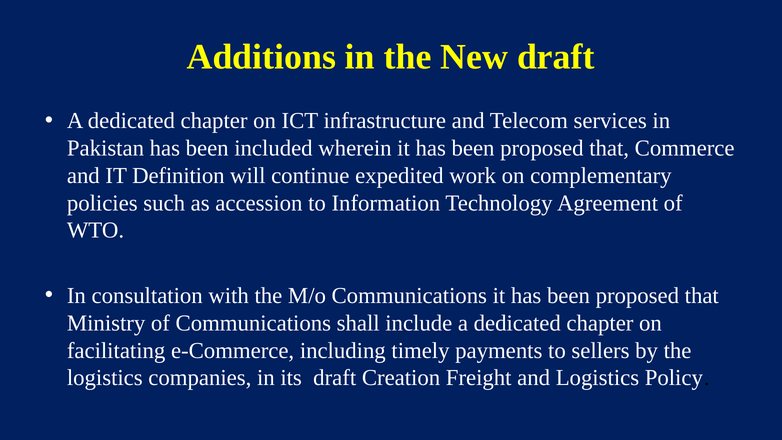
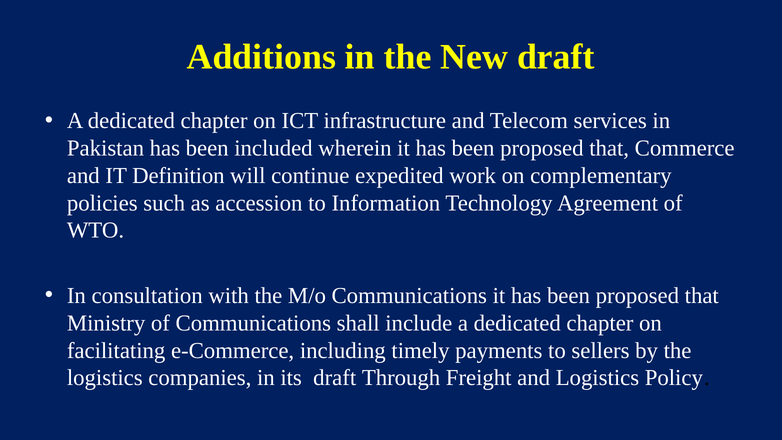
Creation: Creation -> Through
